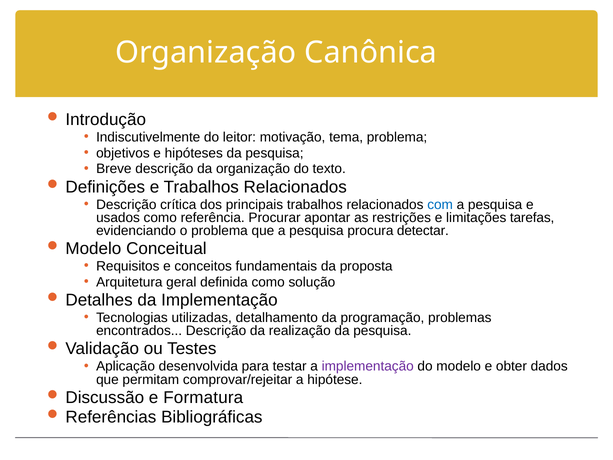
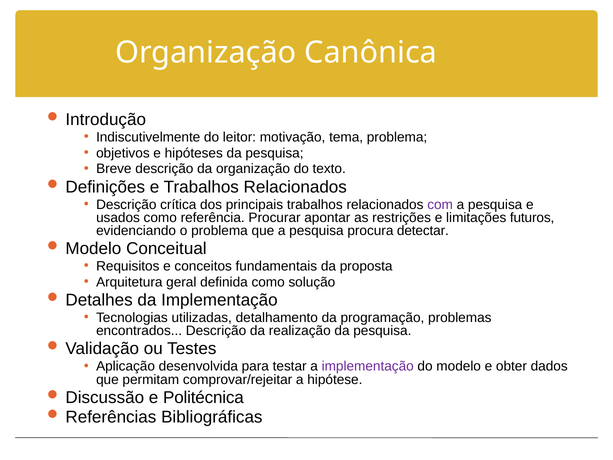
com colour: blue -> purple
tarefas: tarefas -> futuros
Formatura: Formatura -> Politécnica
